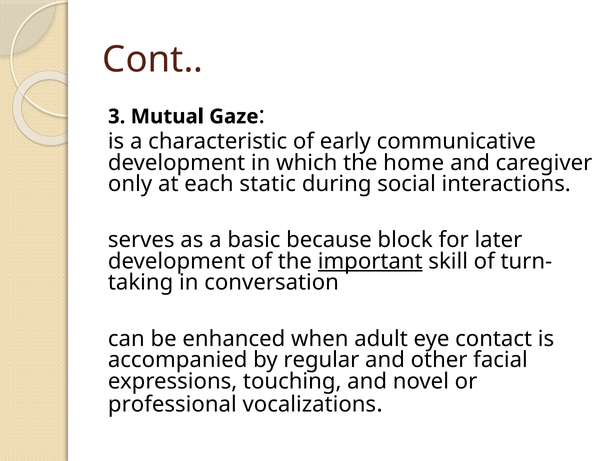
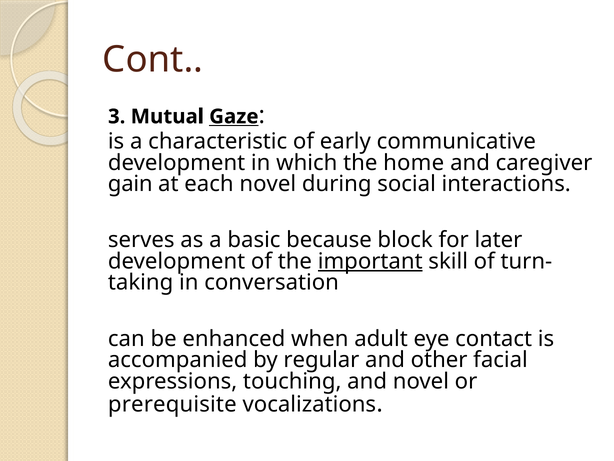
Gaze underline: none -> present
only: only -> gain
each static: static -> novel
professional: professional -> prerequisite
